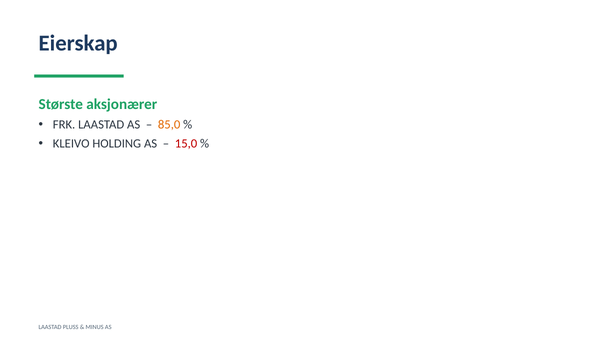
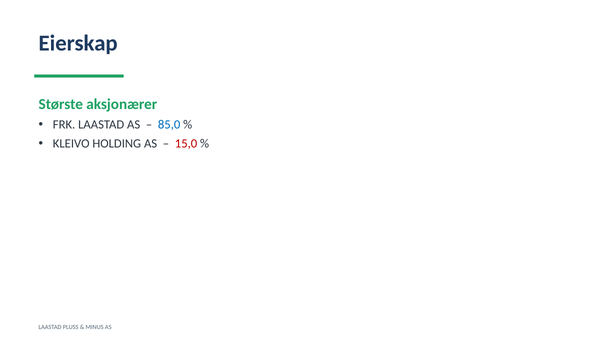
85,0 colour: orange -> blue
